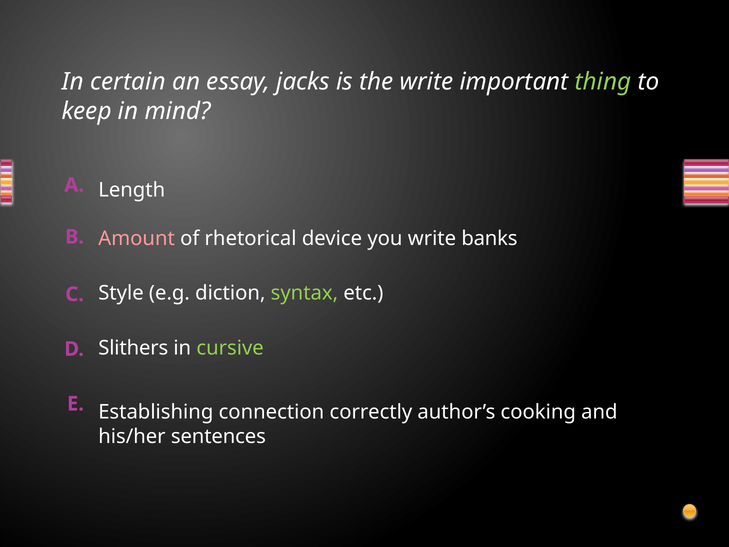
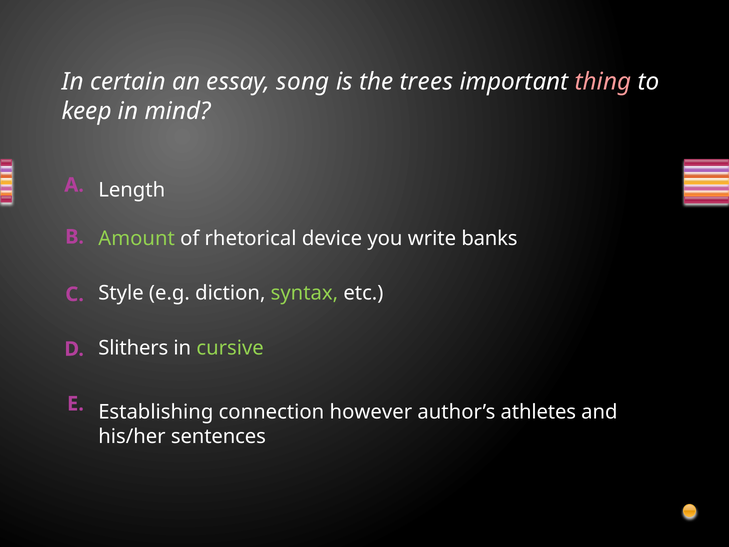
jacks: jacks -> song
the write: write -> trees
thing colour: light green -> pink
Amount colour: pink -> light green
correctly: correctly -> however
cooking: cooking -> athletes
